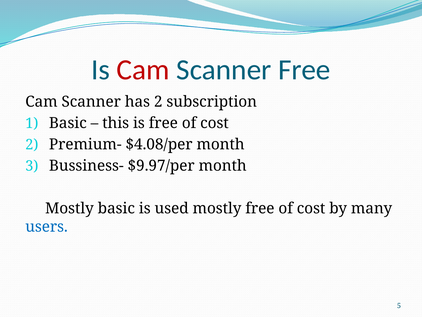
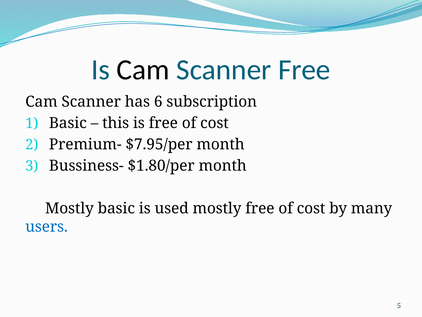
Cam at (143, 70) colour: red -> black
has 2: 2 -> 6
$4.08/per: $4.08/per -> $7.95/per
$9.97/per: $9.97/per -> $1.80/per
